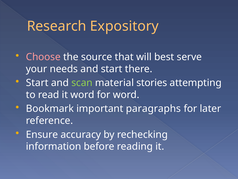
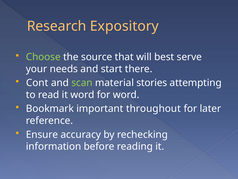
Choose colour: pink -> light green
Start at (37, 83): Start -> Cont
paragraphs: paragraphs -> throughout
